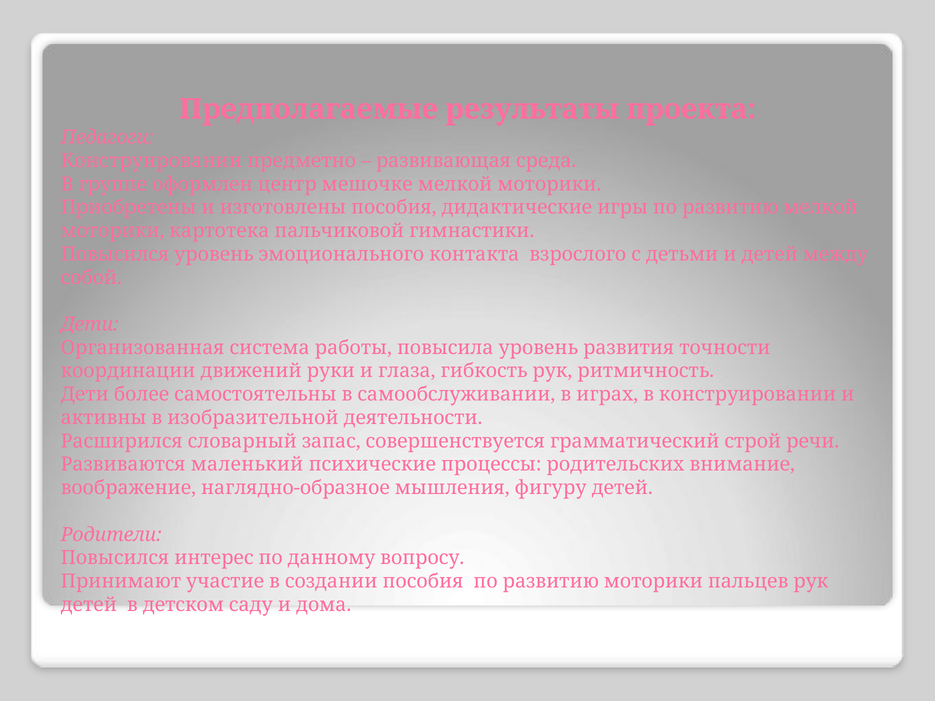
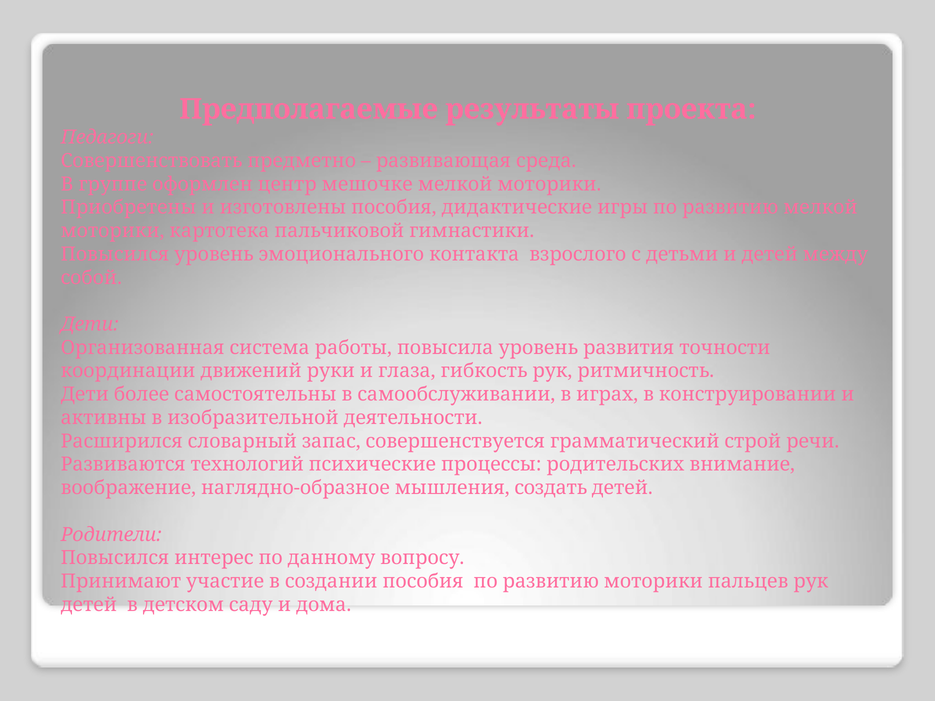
Конструировании at (151, 161): Конструировании -> Совершенствовать
маленький: маленький -> технологий
фигуру: фигуру -> создать
